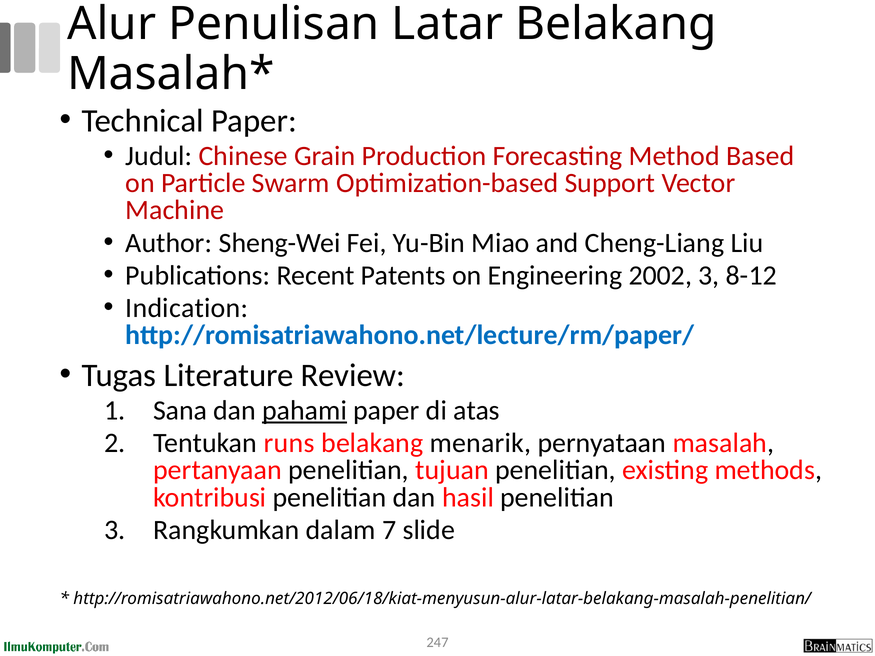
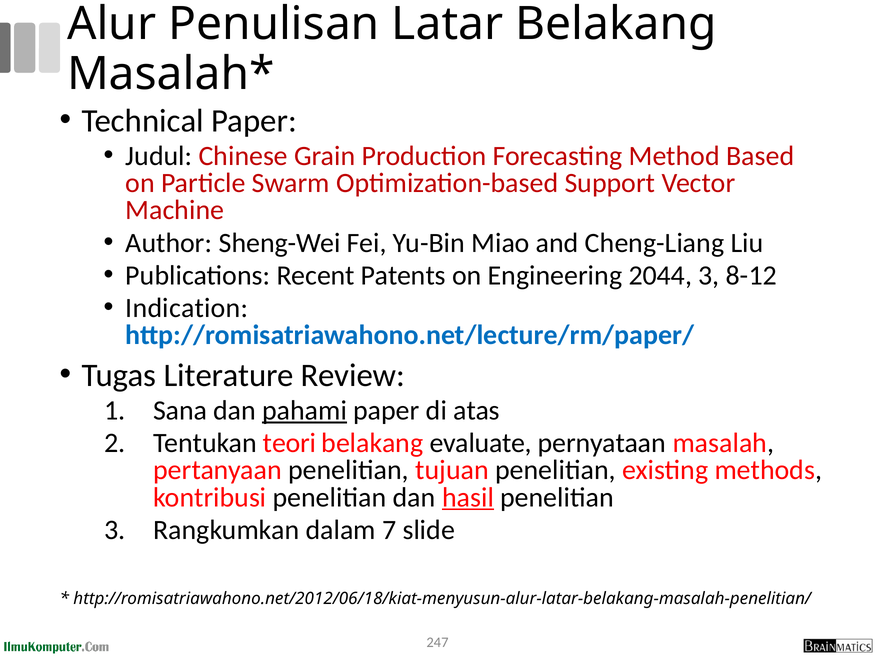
2002: 2002 -> 2044
runs: runs -> teori
menarik: menarik -> evaluate
hasil underline: none -> present
